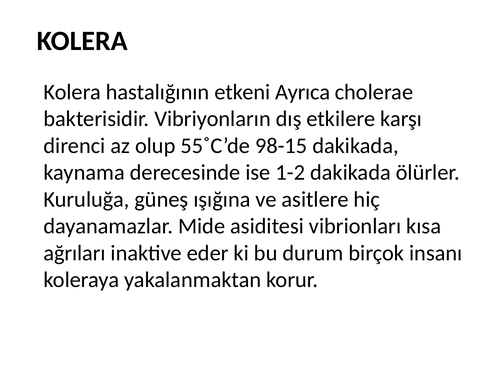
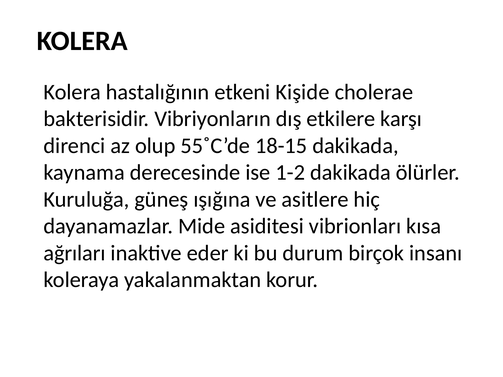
Ayrıca: Ayrıca -> Kişide
98-15: 98-15 -> 18-15
